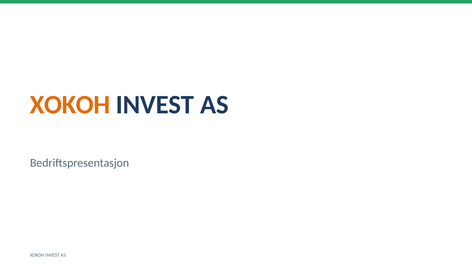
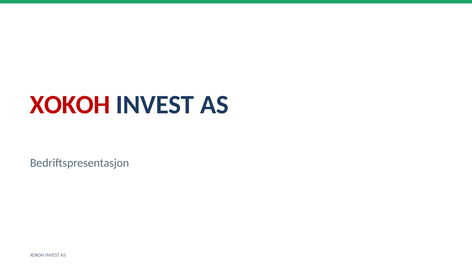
XOKOH at (70, 105) colour: orange -> red
